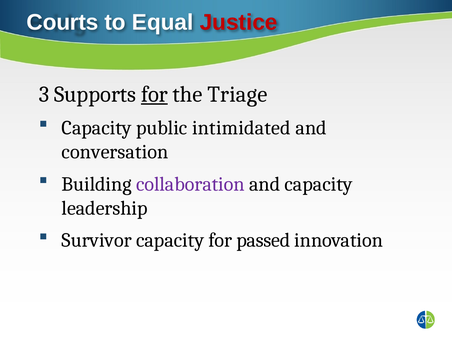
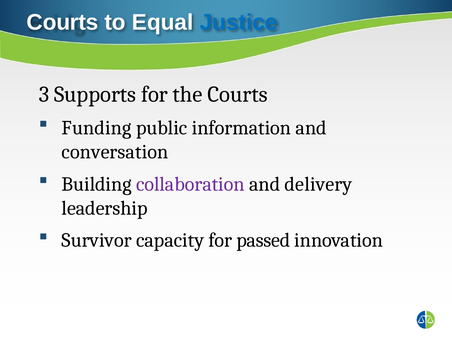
Justice colour: red -> blue
for at (154, 94) underline: present -> none
the Triage: Triage -> Courts
Capacity at (97, 128): Capacity -> Funding
intimidated: intimidated -> information
and capacity: capacity -> delivery
